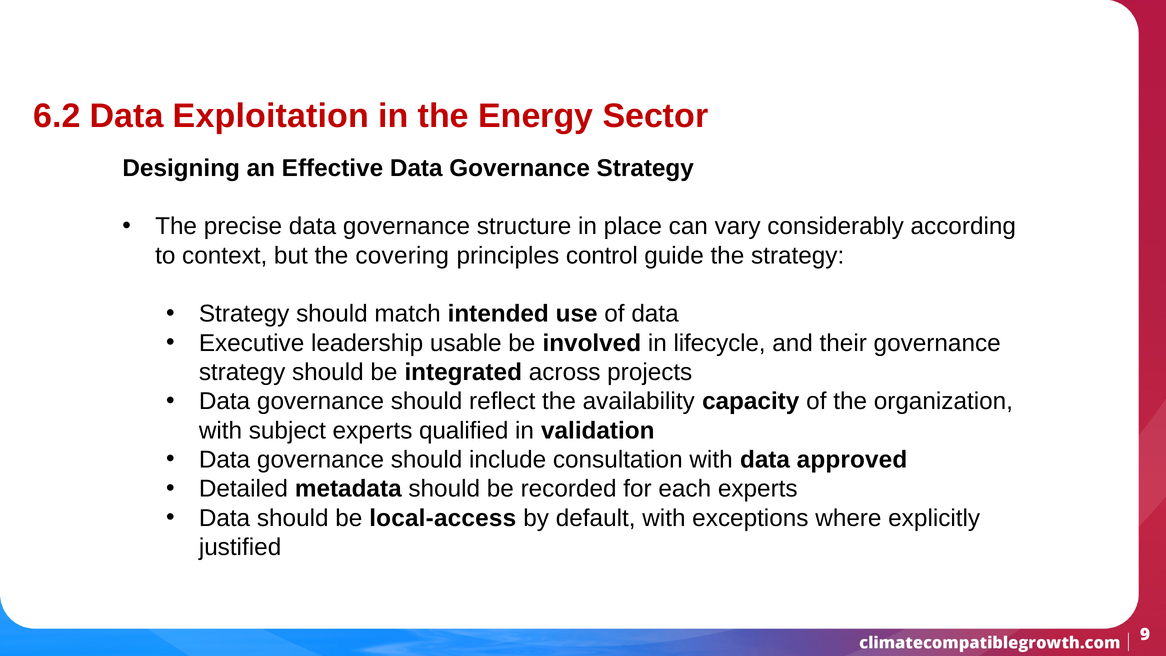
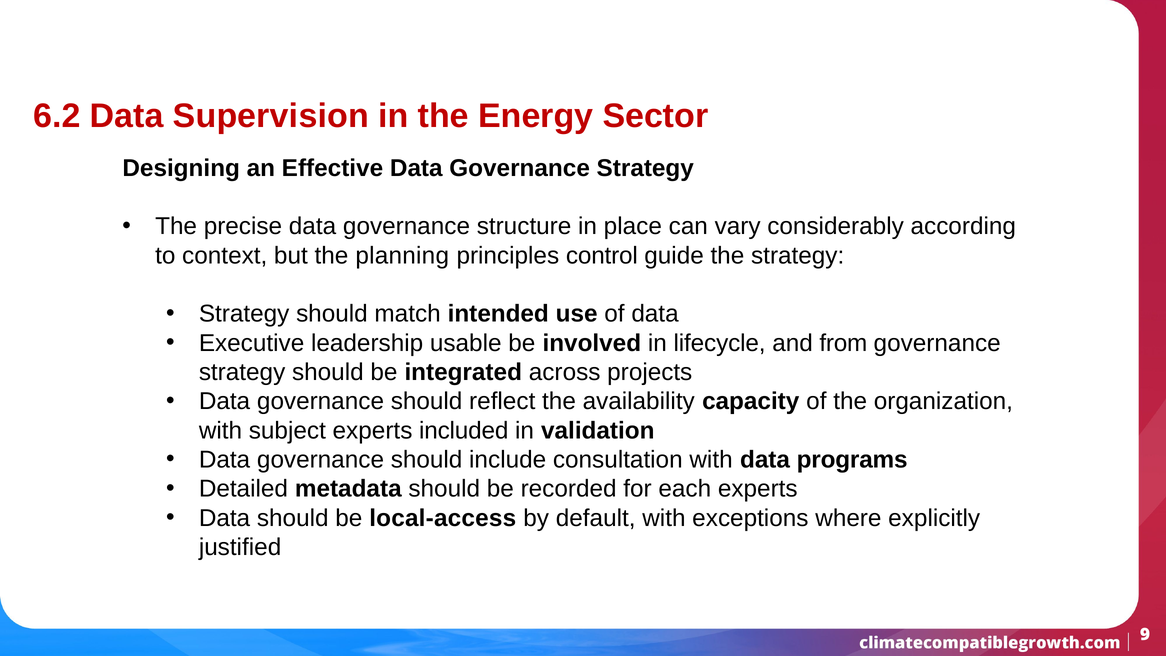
Exploitation: Exploitation -> Supervision
covering: covering -> planning
their: their -> from
qualified: qualified -> included
approved: approved -> programs
